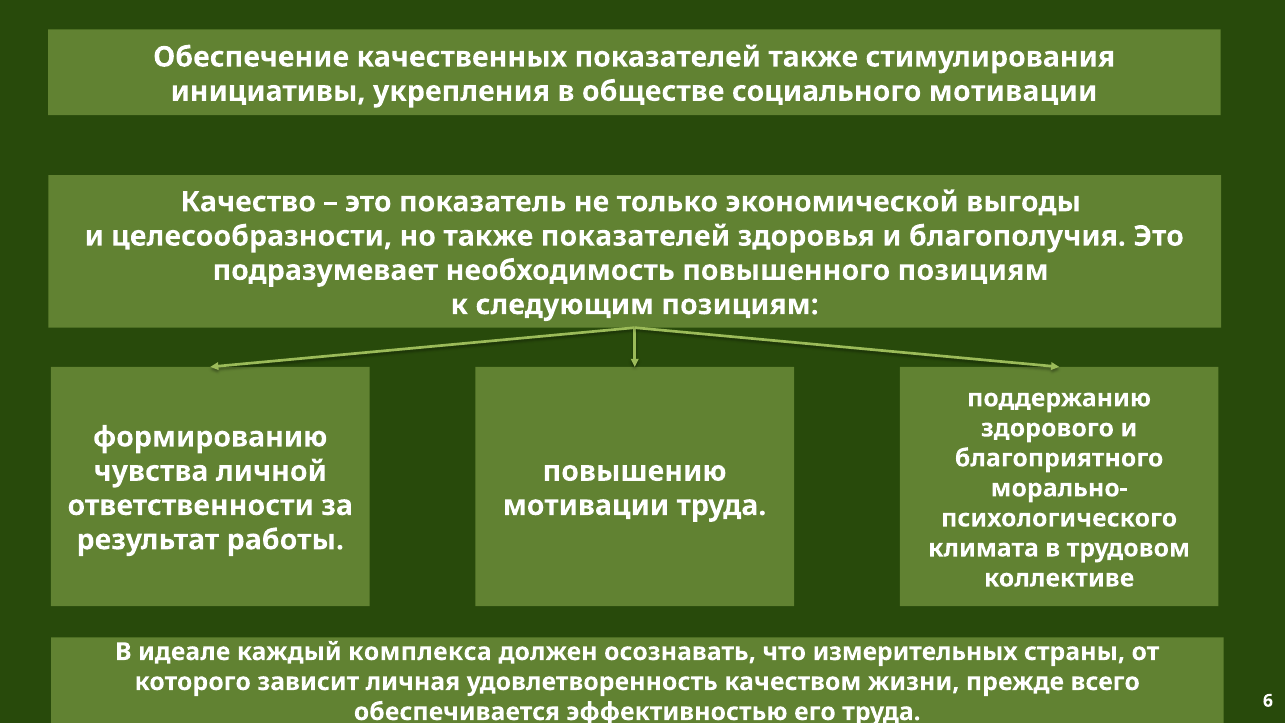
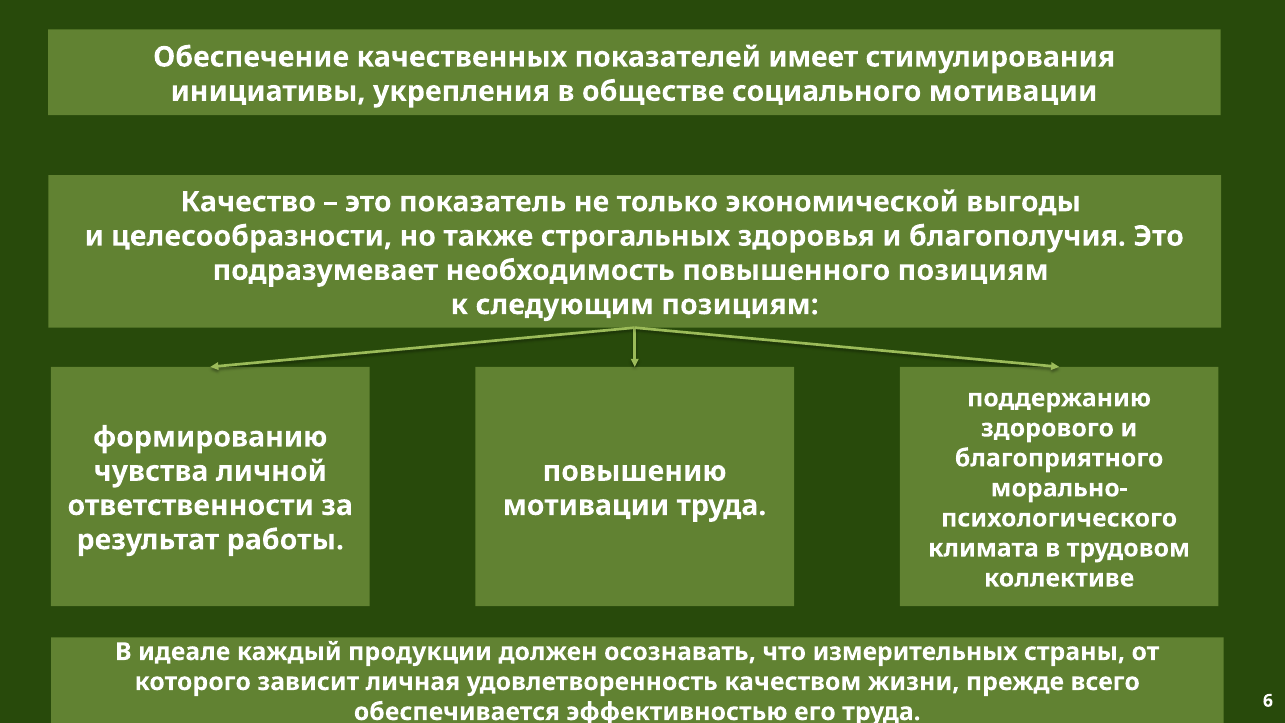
показателей также: также -> имеет
также показателей: показателей -> строгальных
комплекса: комплекса -> продукции
